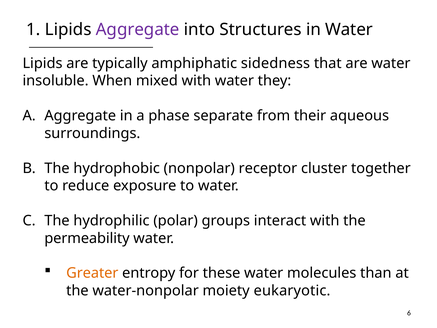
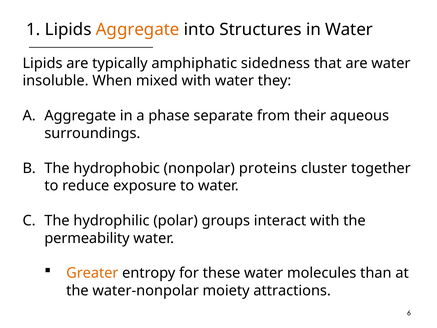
Aggregate at (138, 30) colour: purple -> orange
receptor: receptor -> proteins
eukaryotic: eukaryotic -> attractions
